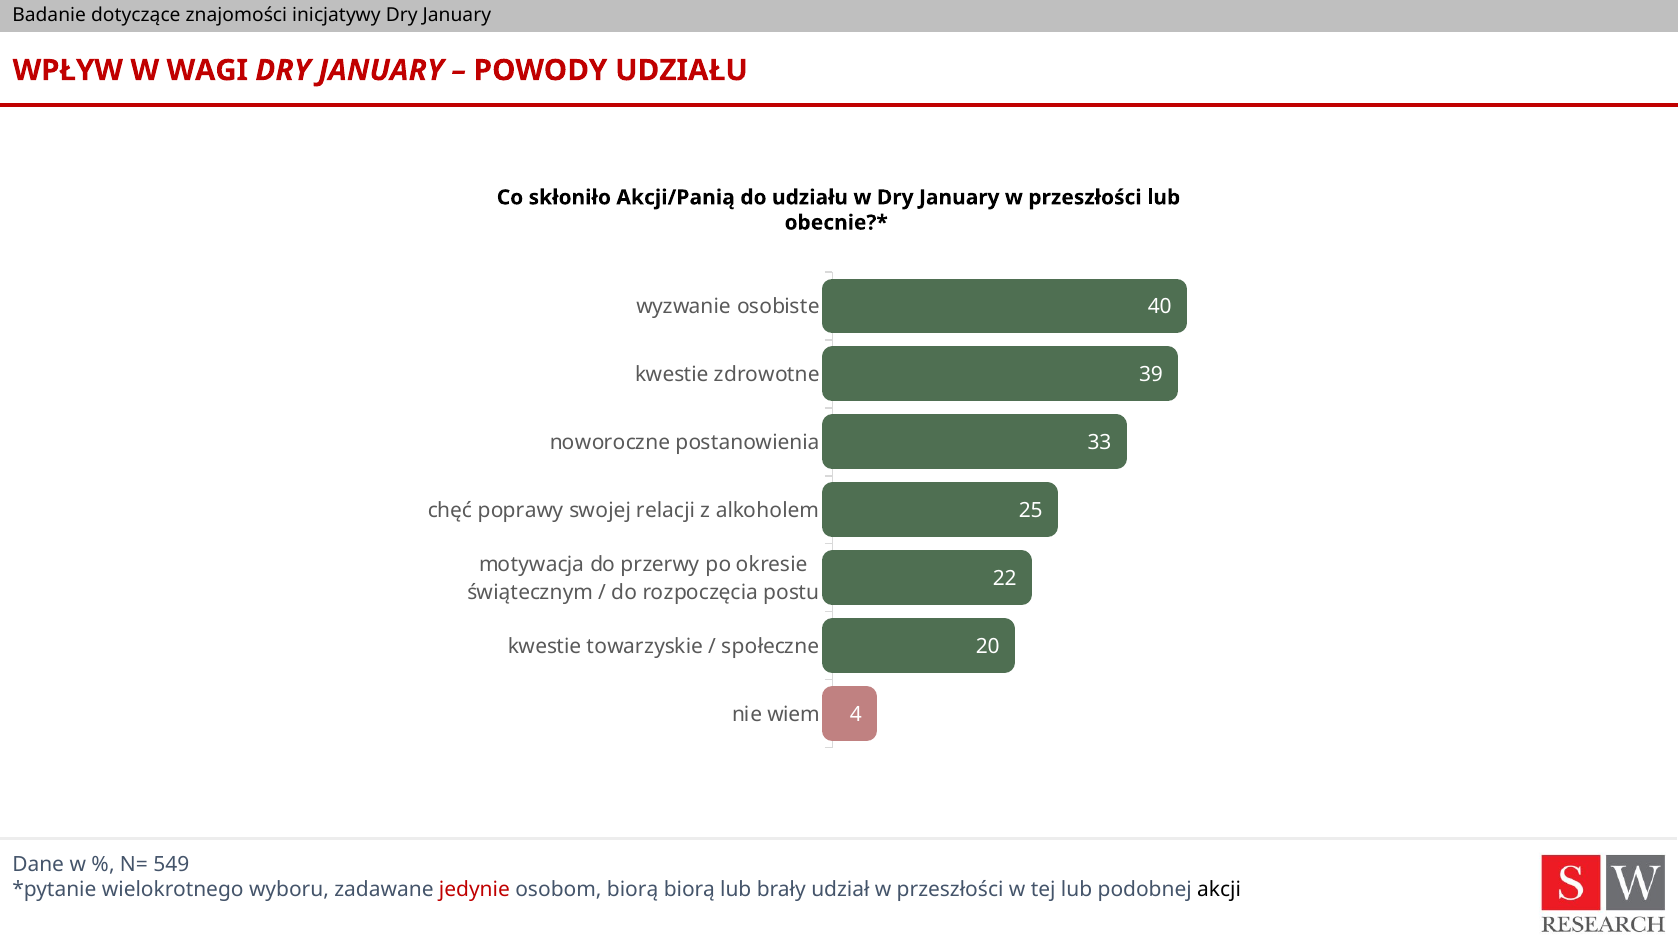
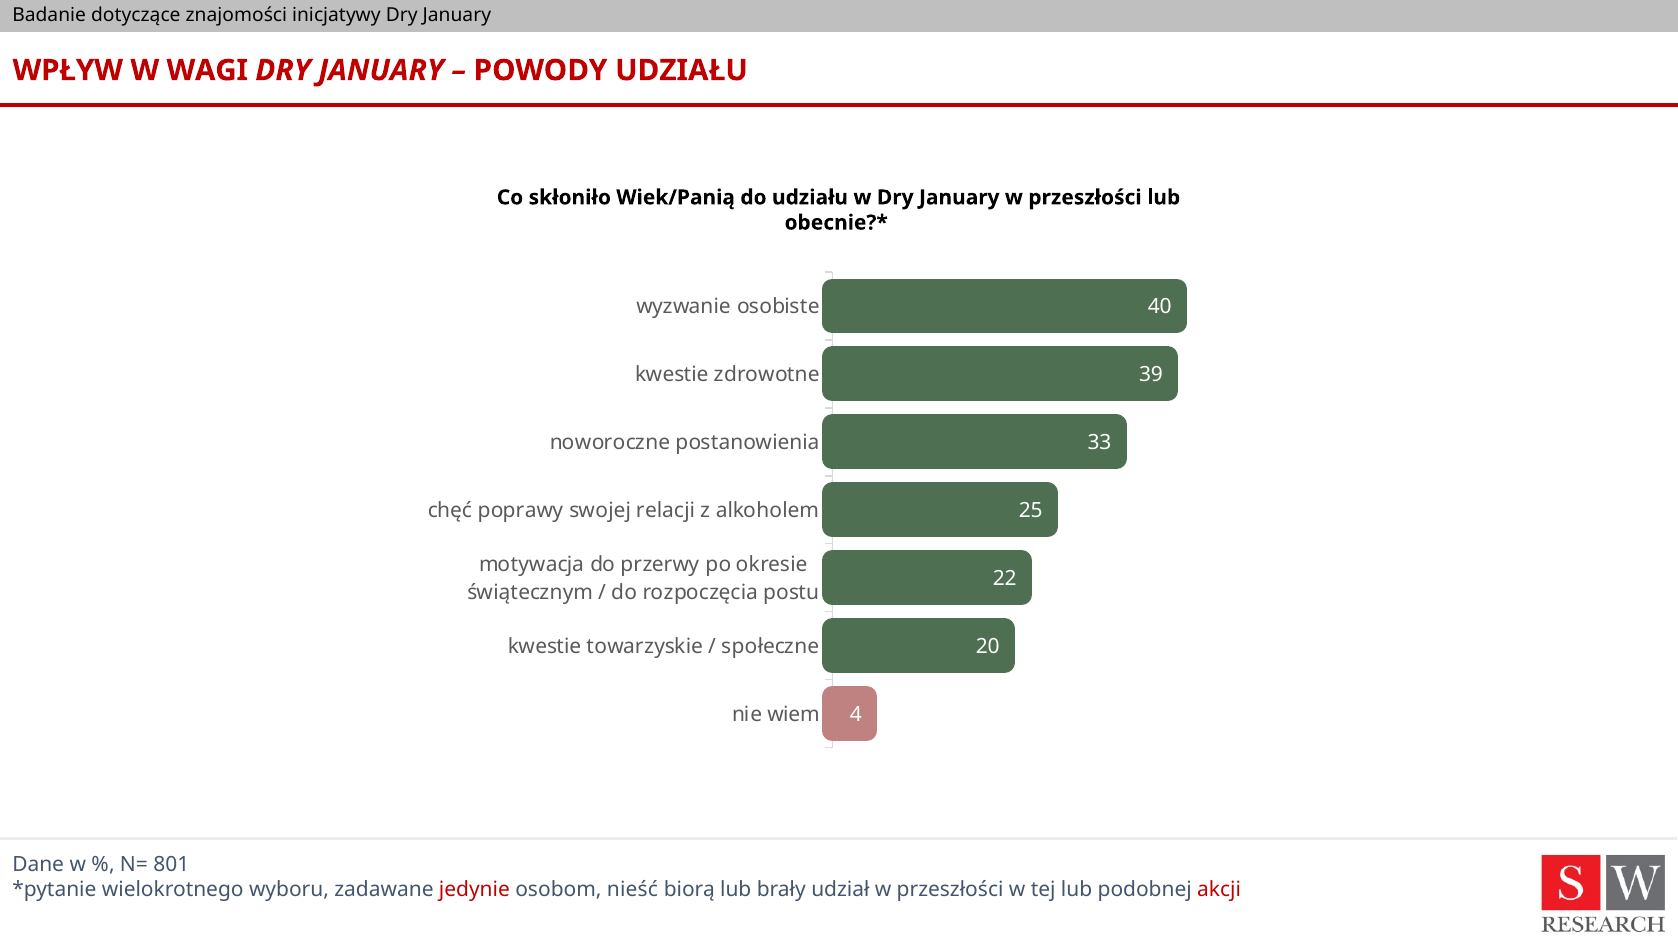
Akcji/Panią: Akcji/Panią -> Wiek/Panią
549: 549 -> 801
osobom biorą: biorą -> nieść
akcji colour: black -> red
